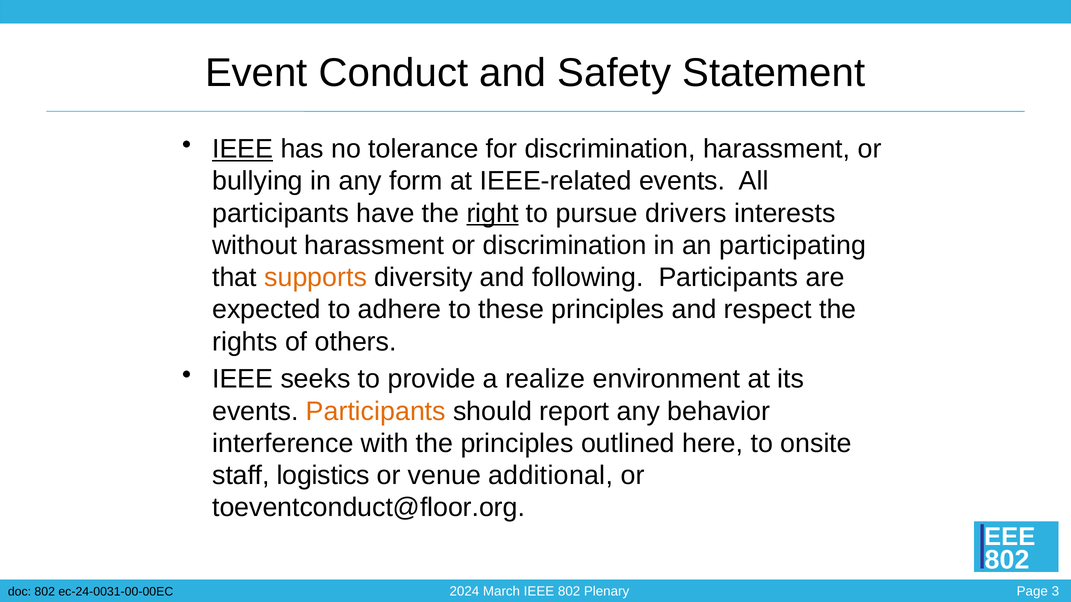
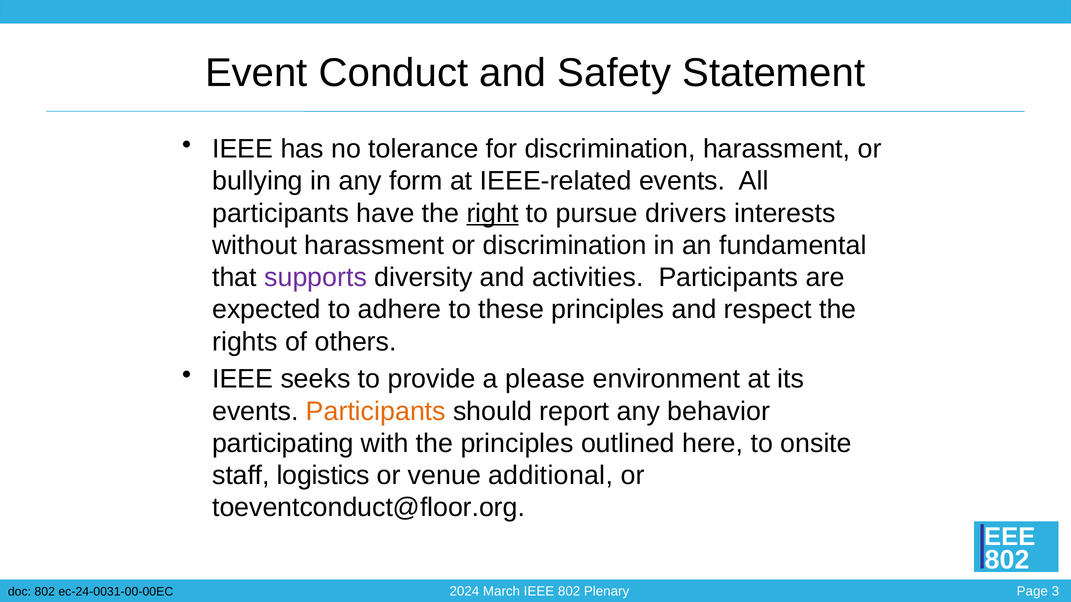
IEEE at (243, 149) underline: present -> none
participating: participating -> fundamental
supports colour: orange -> purple
following: following -> activities
realize: realize -> please
interference: interference -> participating
